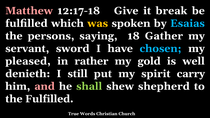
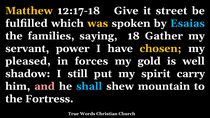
Matthew colour: pink -> yellow
break: break -> street
persons: persons -> families
sword: sword -> power
chosen colour: light blue -> yellow
rather: rather -> forces
denieth: denieth -> shadow
shall colour: light green -> light blue
shepherd: shepherd -> mountain
the Fulfilled: Fulfilled -> Fortress
